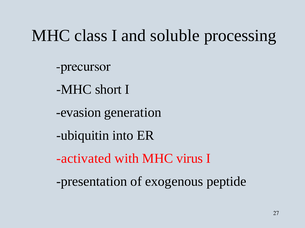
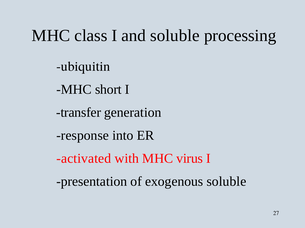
precursor: precursor -> ubiquitin
evasion: evasion -> transfer
ubiquitin: ubiquitin -> response
exogenous peptide: peptide -> soluble
